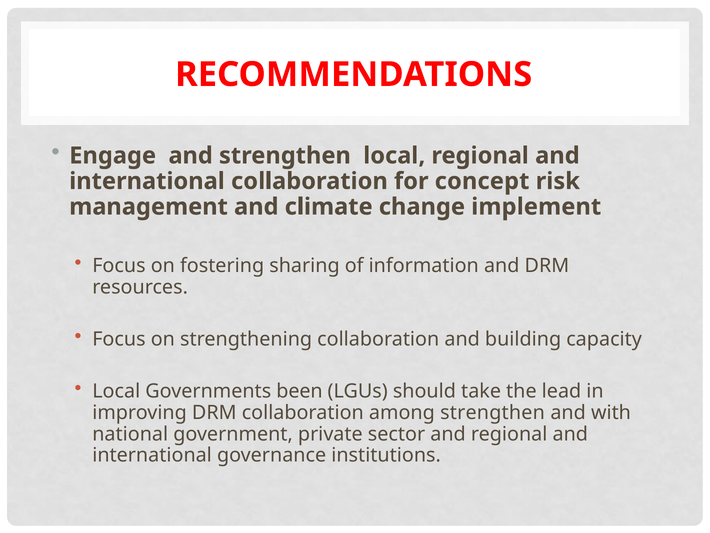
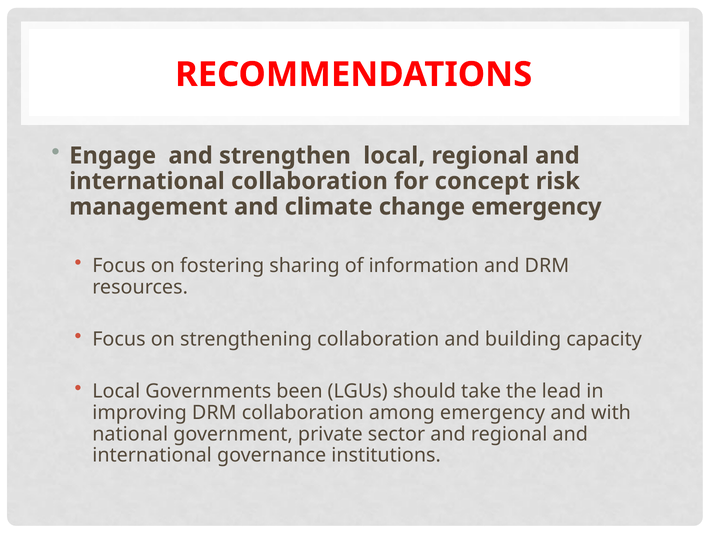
change implement: implement -> emergency
among strengthen: strengthen -> emergency
